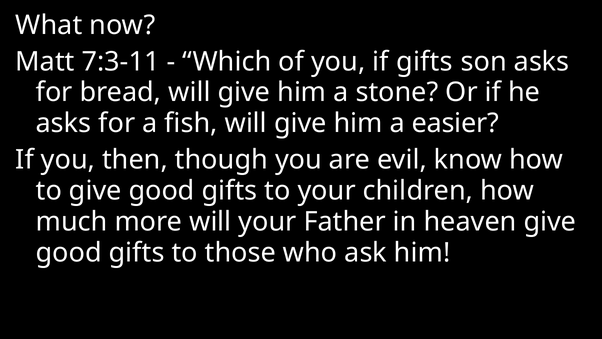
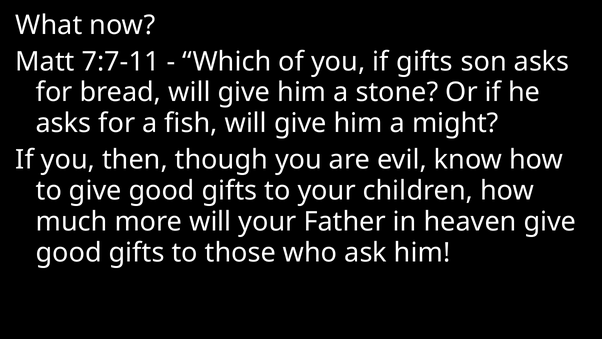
7:3-11: 7:3-11 -> 7:7-11
easier: easier -> might
